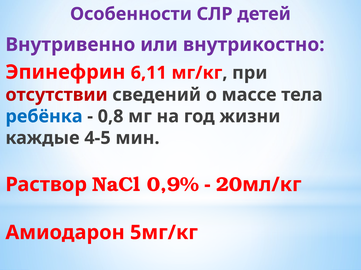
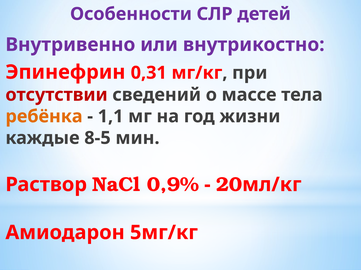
6,11: 6,11 -> 0,31
ребёнка colour: blue -> orange
0,8: 0,8 -> 1,1
4-5: 4-5 -> 8-5
